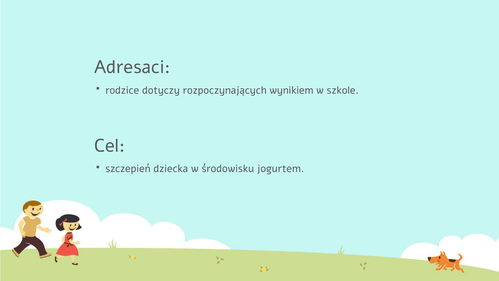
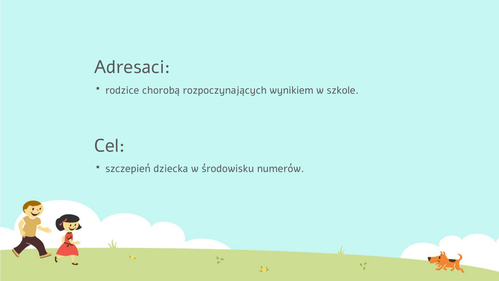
dotyczy: dotyczy -> chorobą
jogurtem: jogurtem -> numerów
